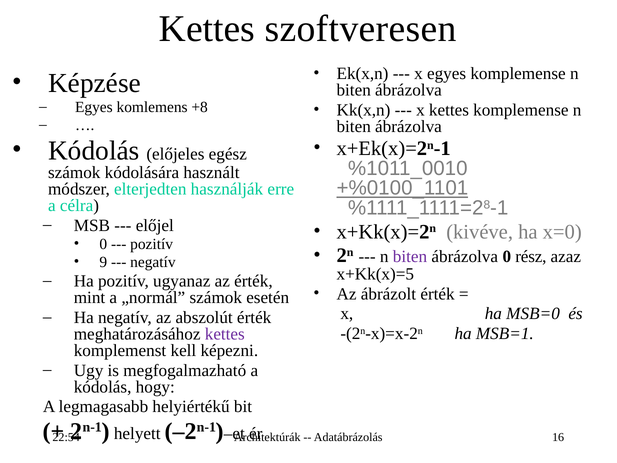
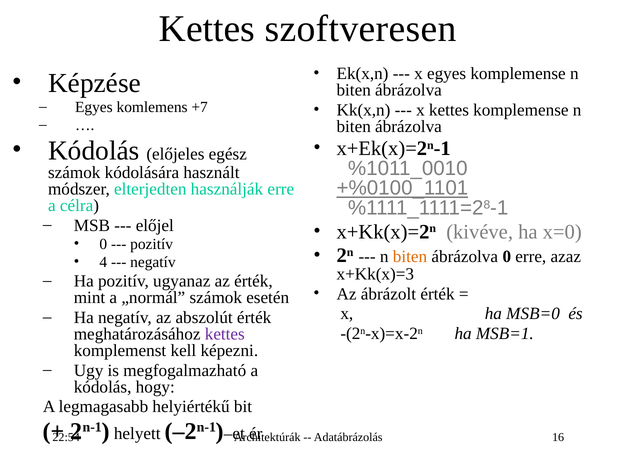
+8: +8 -> +7
biten at (410, 257) colour: purple -> orange
0 rész: rész -> erre
9: 9 -> 4
x+Kk(x)=5: x+Kk(x)=5 -> x+Kk(x)=3
